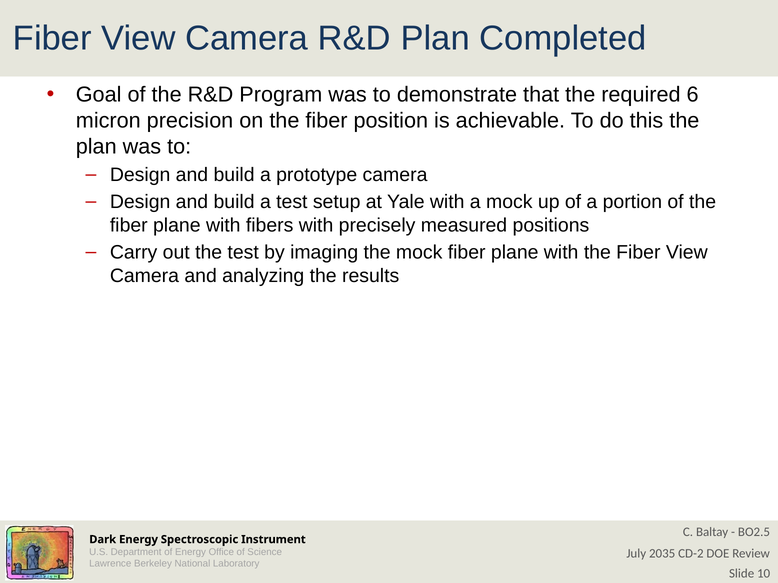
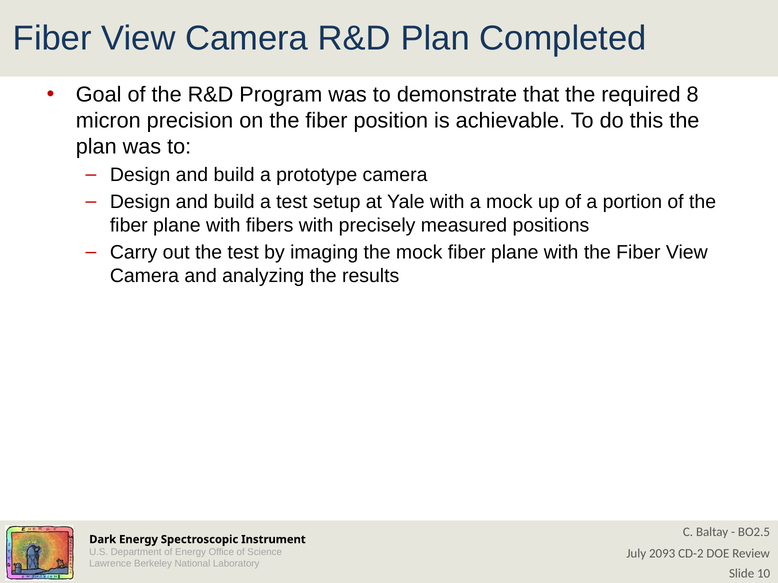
6: 6 -> 8
2035: 2035 -> 2093
